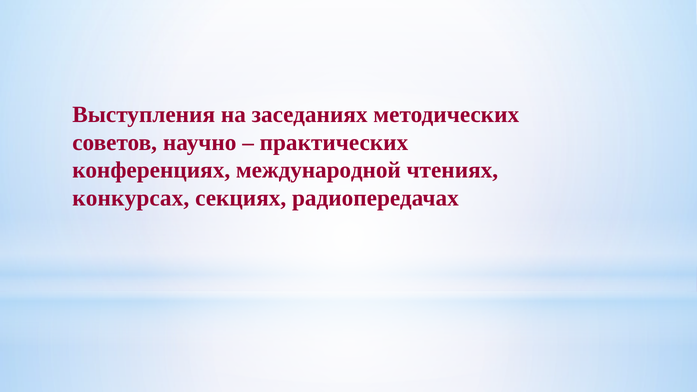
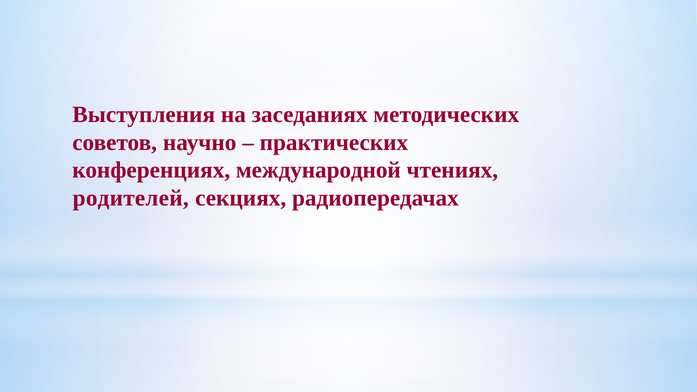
конкурсах: конкурсах -> родителей
